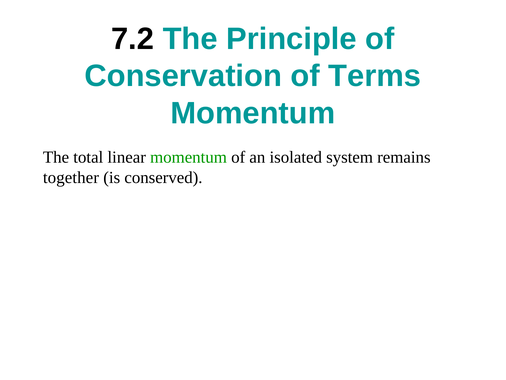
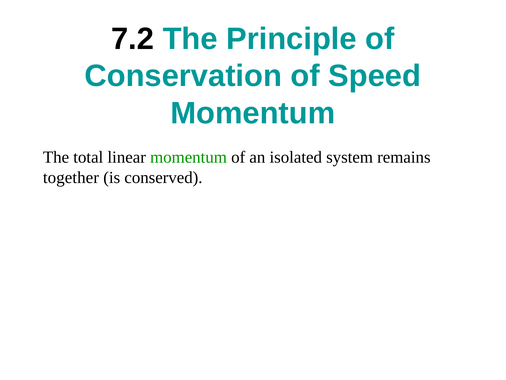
Terms: Terms -> Speed
